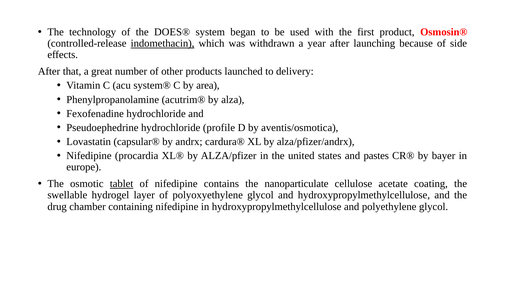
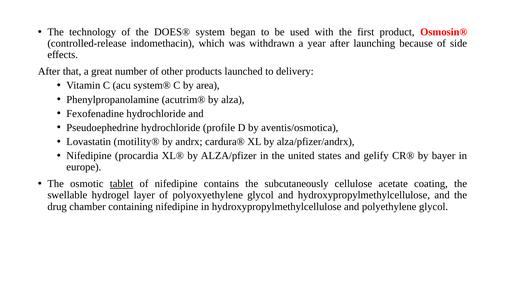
indomethacin underline: present -> none
capsular®: capsular® -> motility®
pastes: pastes -> gelify
nanoparticulate: nanoparticulate -> subcutaneously
